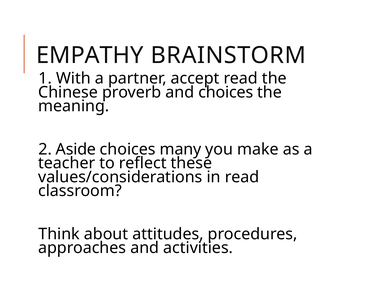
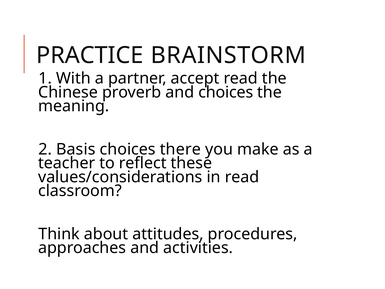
EMPATHY: EMPATHY -> PRACTICE
Aside: Aside -> Basis
many: many -> there
